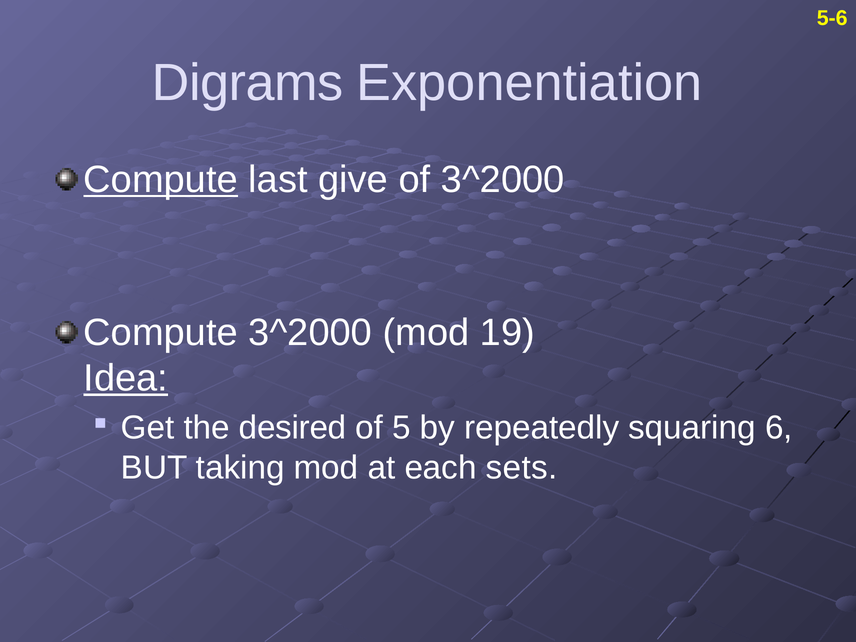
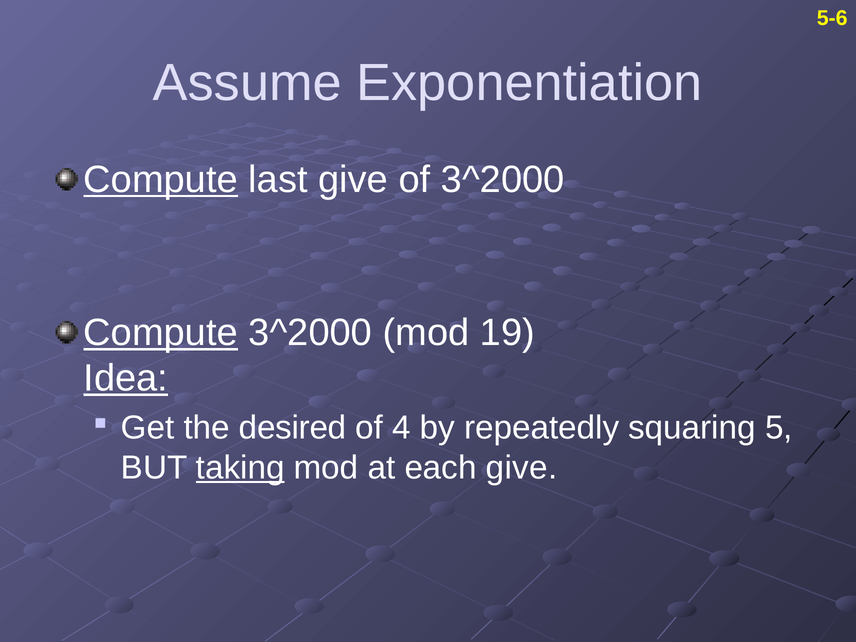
Digrams: Digrams -> Assume
Compute at (161, 333) underline: none -> present
5: 5 -> 4
6: 6 -> 5
taking underline: none -> present
each sets: sets -> give
